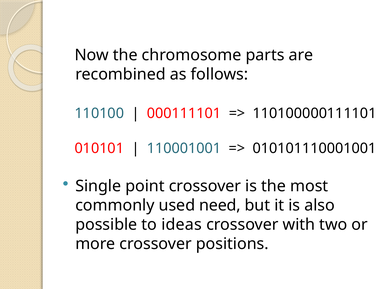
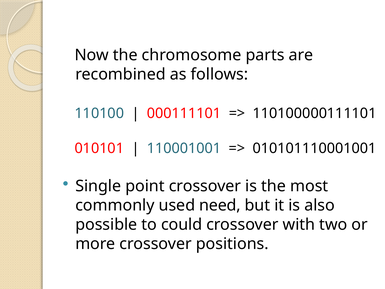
ideas: ideas -> could
